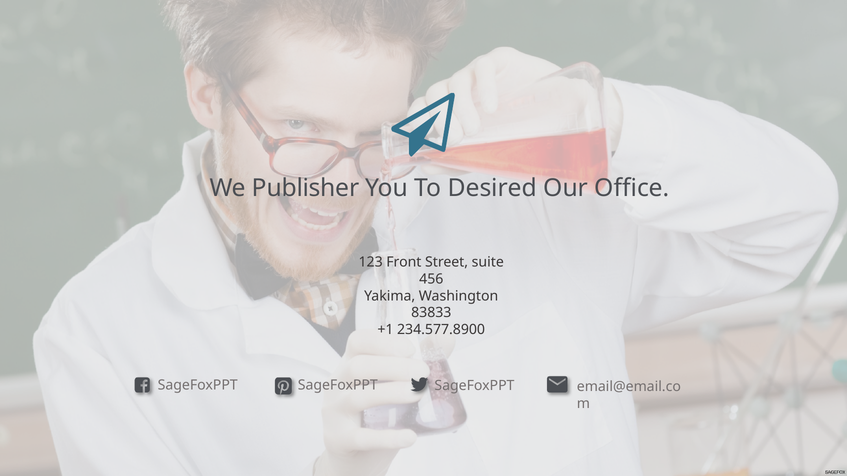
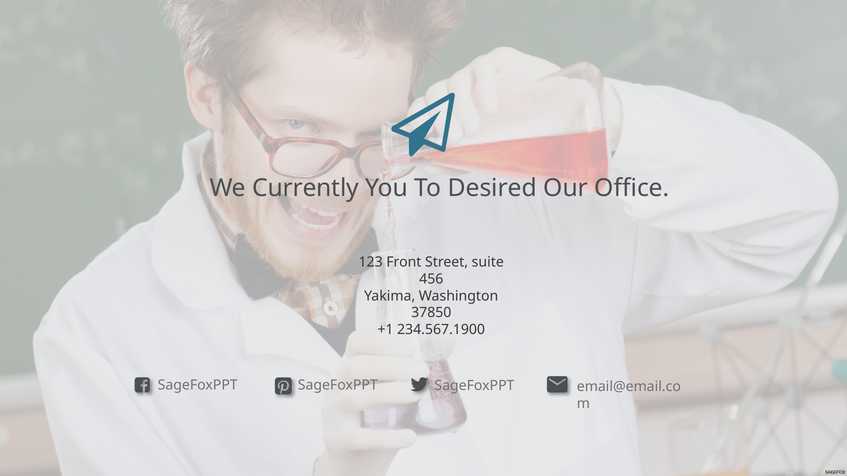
Publisher: Publisher -> Currently
83833: 83833 -> 37850
234.577.8900: 234.577.8900 -> 234.567.1900
